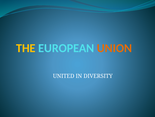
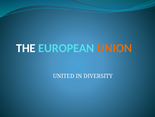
THE colour: yellow -> white
